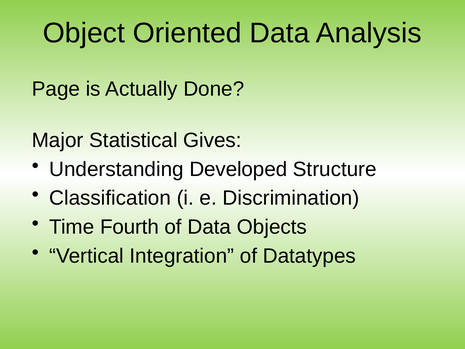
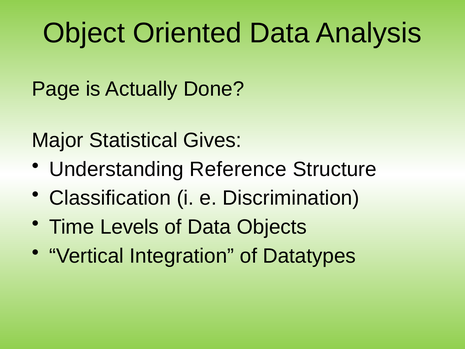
Developed: Developed -> Reference
Fourth: Fourth -> Levels
